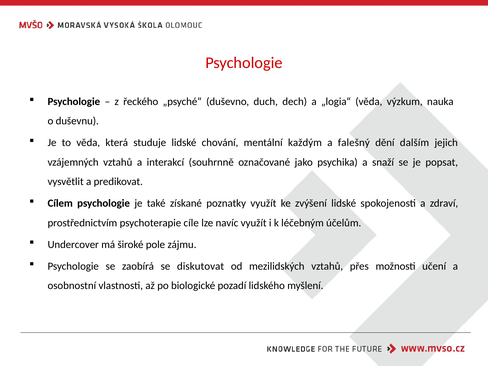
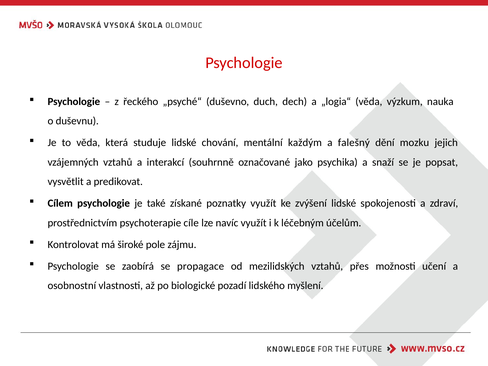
dalším: dalším -> mozku
Undercover: Undercover -> Kontrolovat
diskutovat: diskutovat -> propagace
